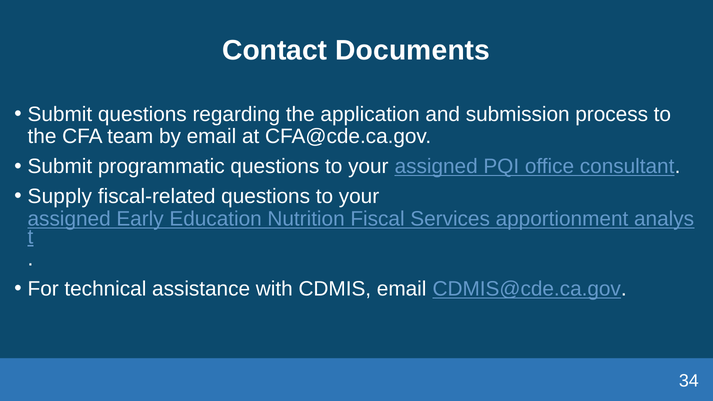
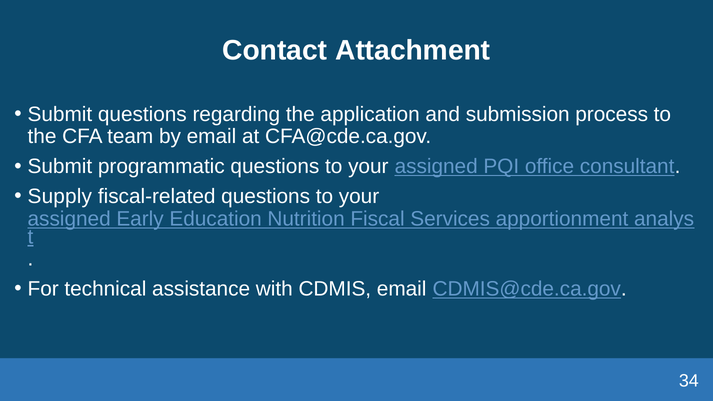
Documents: Documents -> Attachment
